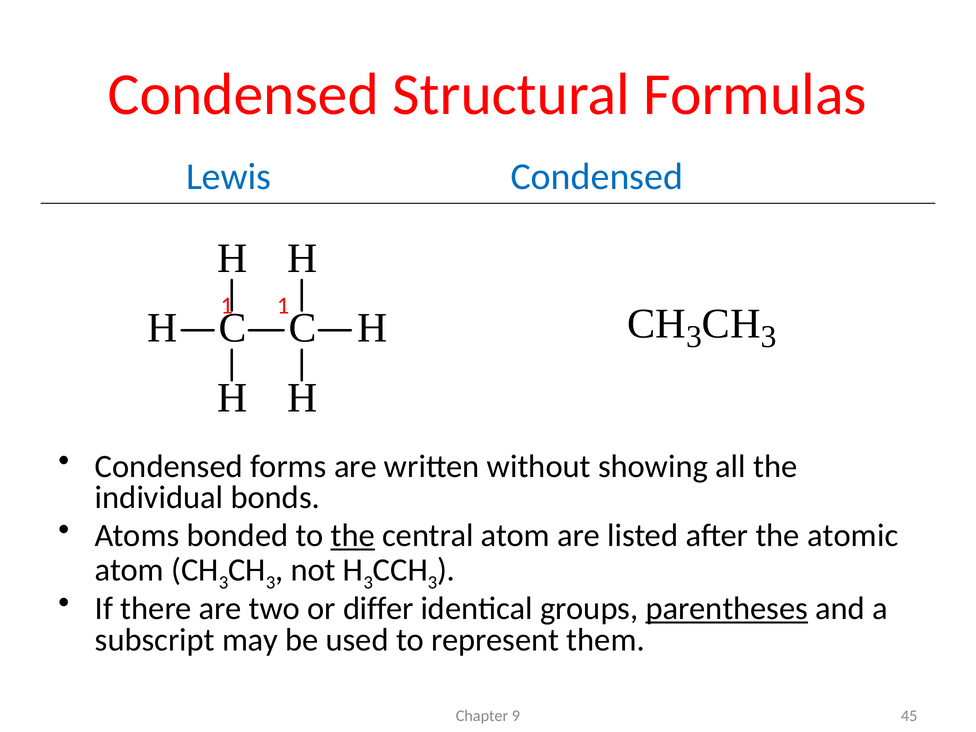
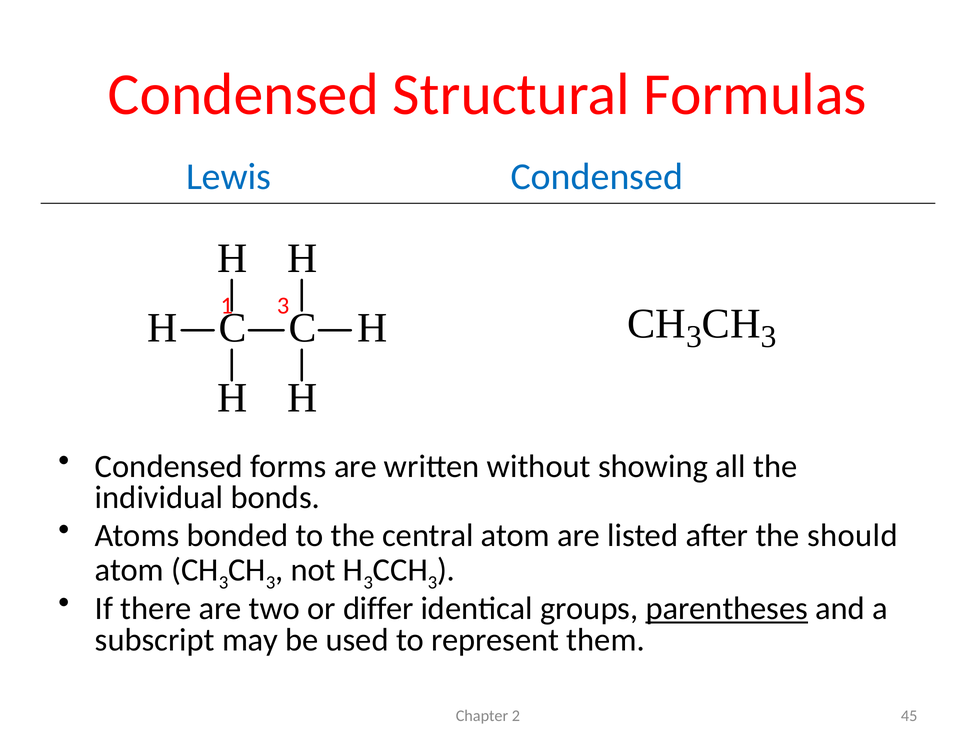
1 at (283, 306): 1 -> 3
the at (353, 535) underline: present -> none
atomic: atomic -> should
9: 9 -> 2
